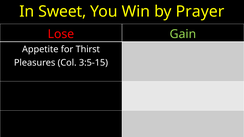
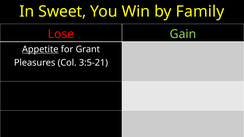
Prayer: Prayer -> Family
Appetite underline: none -> present
Thirst: Thirst -> Grant
3:5-15: 3:5-15 -> 3:5-21
